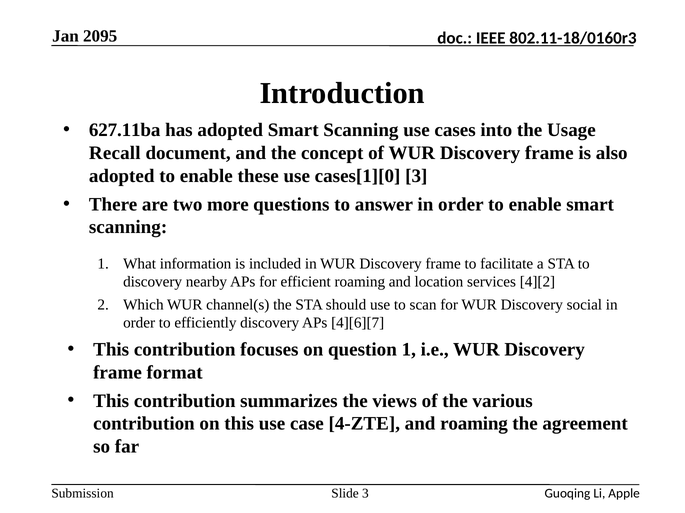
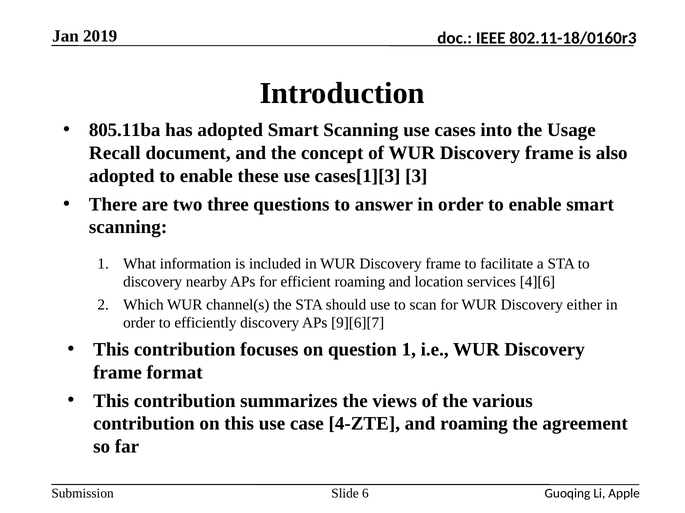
2095: 2095 -> 2019
627.11ba: 627.11ba -> 805.11ba
cases[1][0: cases[1][0 -> cases[1][3
more: more -> three
4][2: 4][2 -> 4][6
social: social -> either
4][6][7: 4][6][7 -> 9][6][7
Slide 3: 3 -> 6
